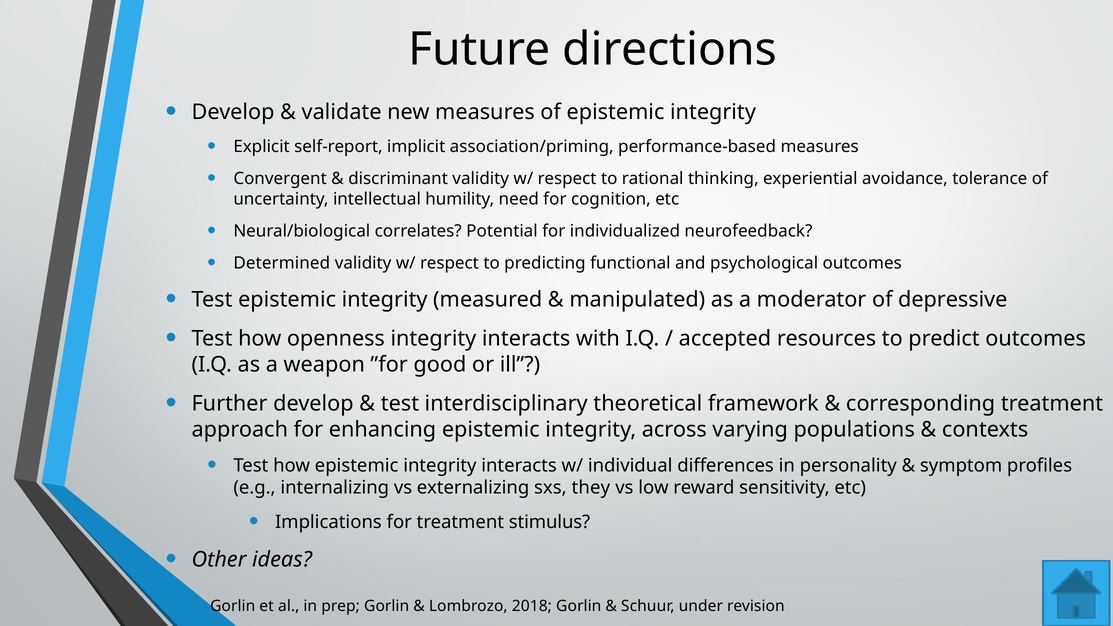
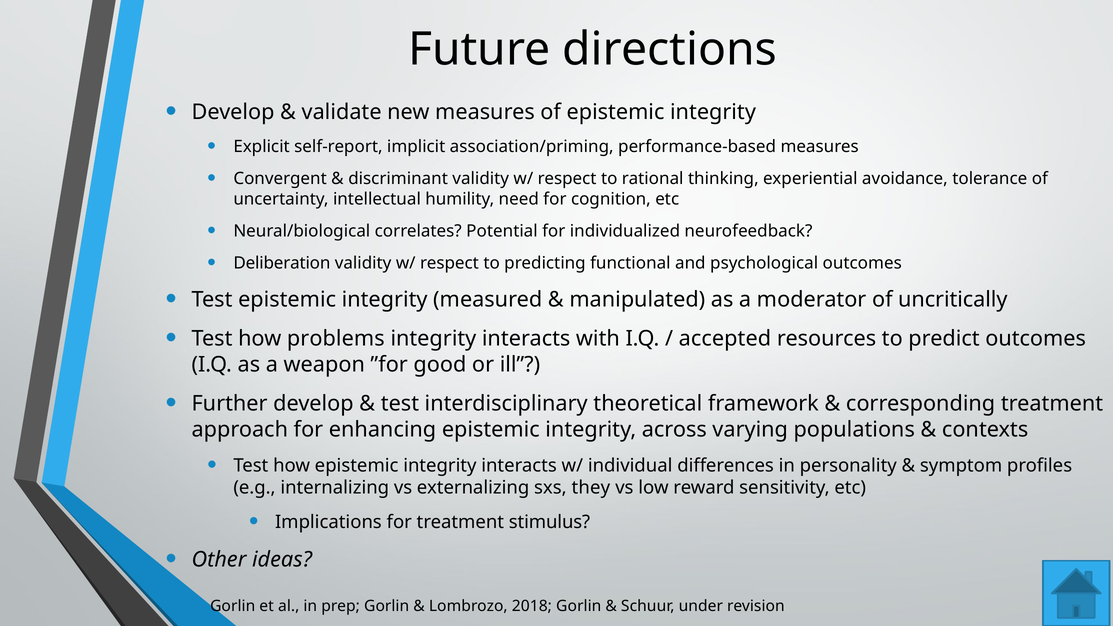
Determined: Determined -> Deliberation
depressive: depressive -> uncritically
openness: openness -> problems
